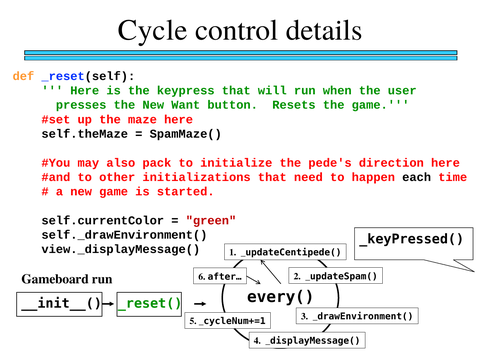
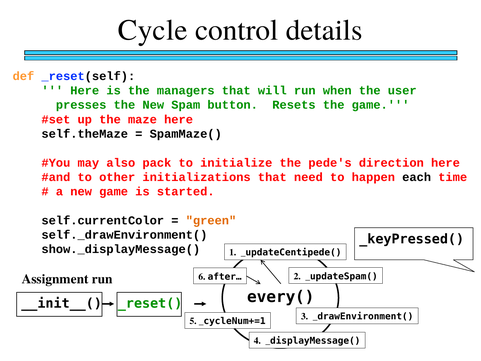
keypress: keypress -> managers
Want: Want -> Spam
green colour: red -> orange
view._displayMessage(: view._displayMessage( -> show._displayMessage(
Gameboard: Gameboard -> Assignment
